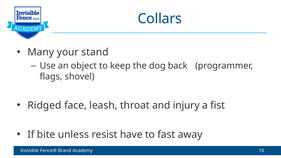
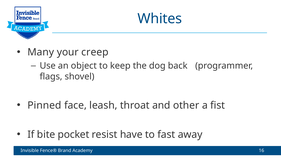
Collars: Collars -> Whites
stand: stand -> creep
Ridged: Ridged -> Pinned
injury: injury -> other
unless: unless -> pocket
